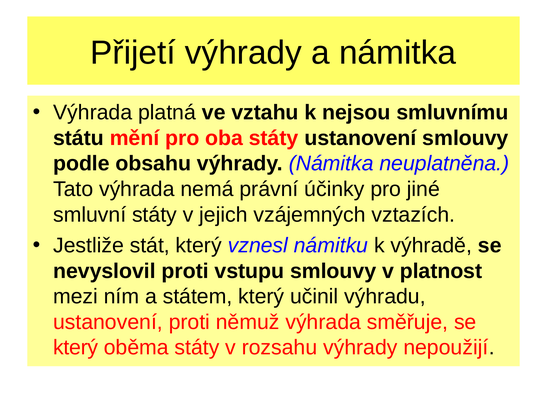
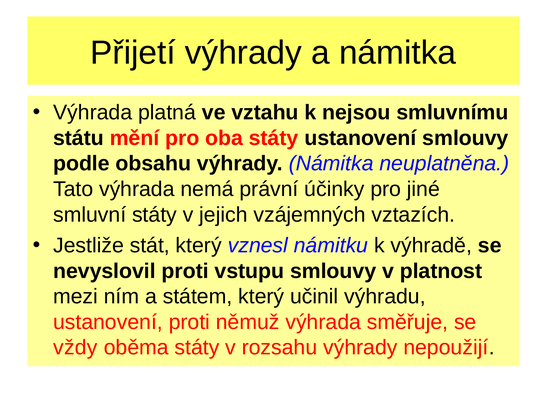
který at (76, 348): který -> vždy
